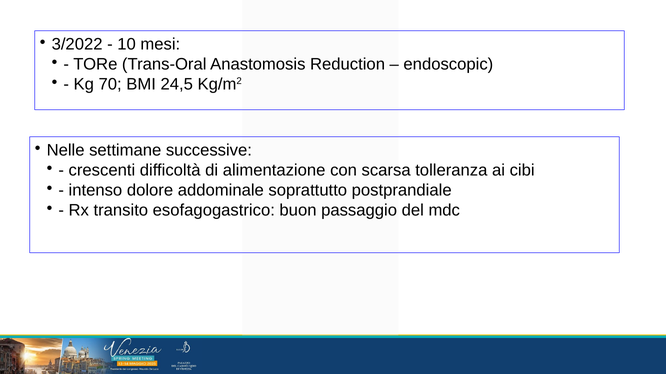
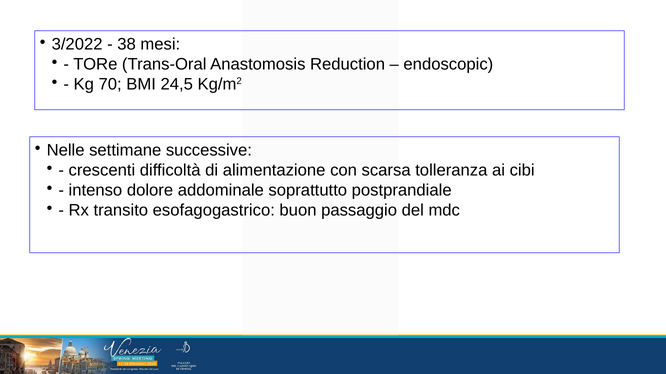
10: 10 -> 38
